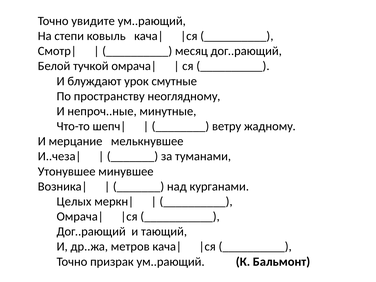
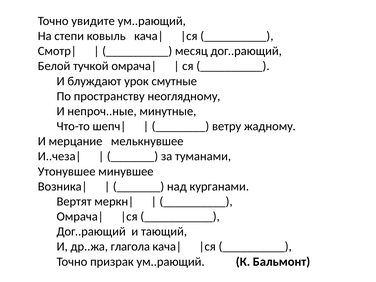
Целых: Целых -> Вертят
метров: метров -> глагола
